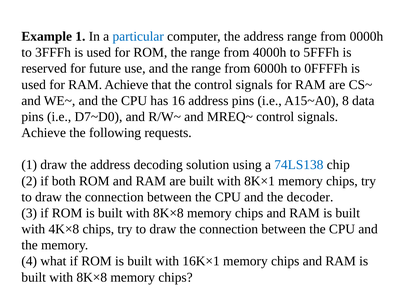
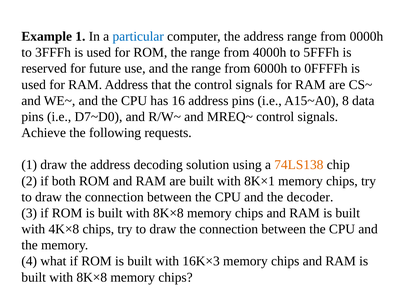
RAM Achieve: Achieve -> Address
74LS138 colour: blue -> orange
16K×1: 16K×1 -> 16K×3
